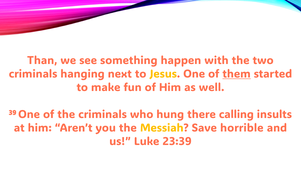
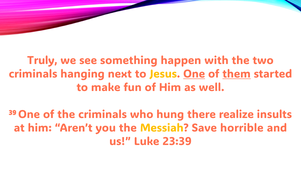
Than: Than -> Truly
One at (194, 74) underline: none -> present
calling: calling -> realize
